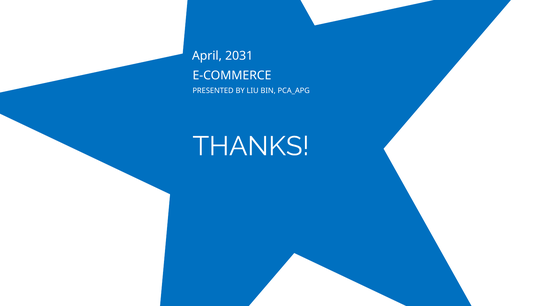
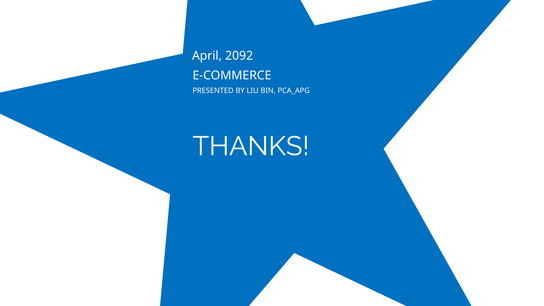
2031: 2031 -> 2092
